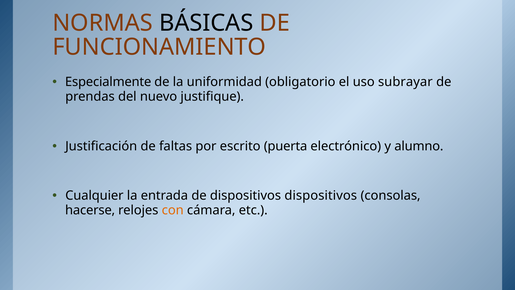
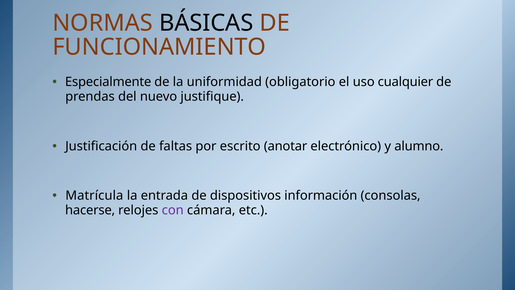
subrayar: subrayar -> cualquier
puerta: puerta -> anotar
Cualquier: Cualquier -> Matrícula
dispositivos dispositivos: dispositivos -> información
con colour: orange -> purple
